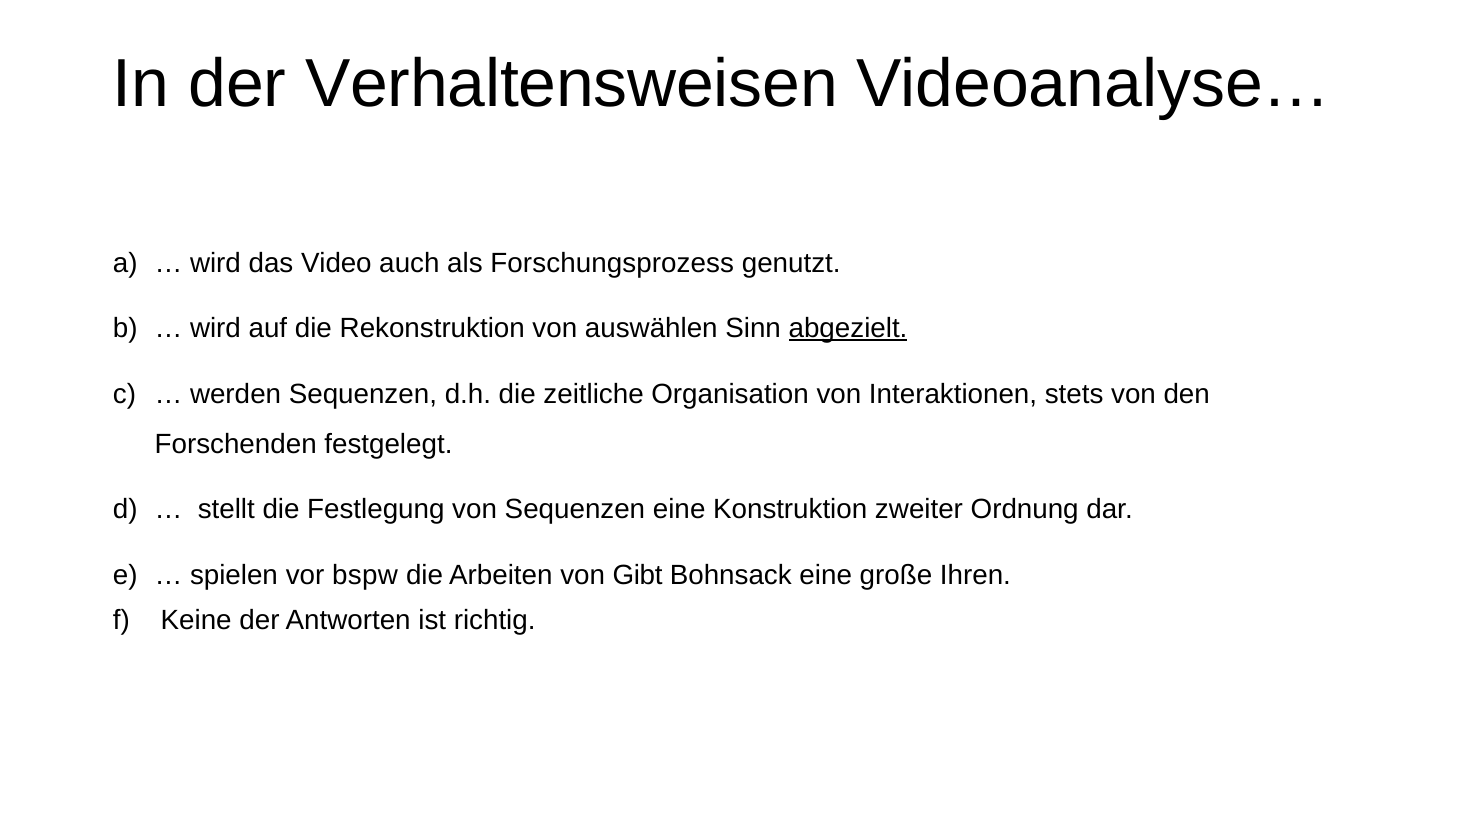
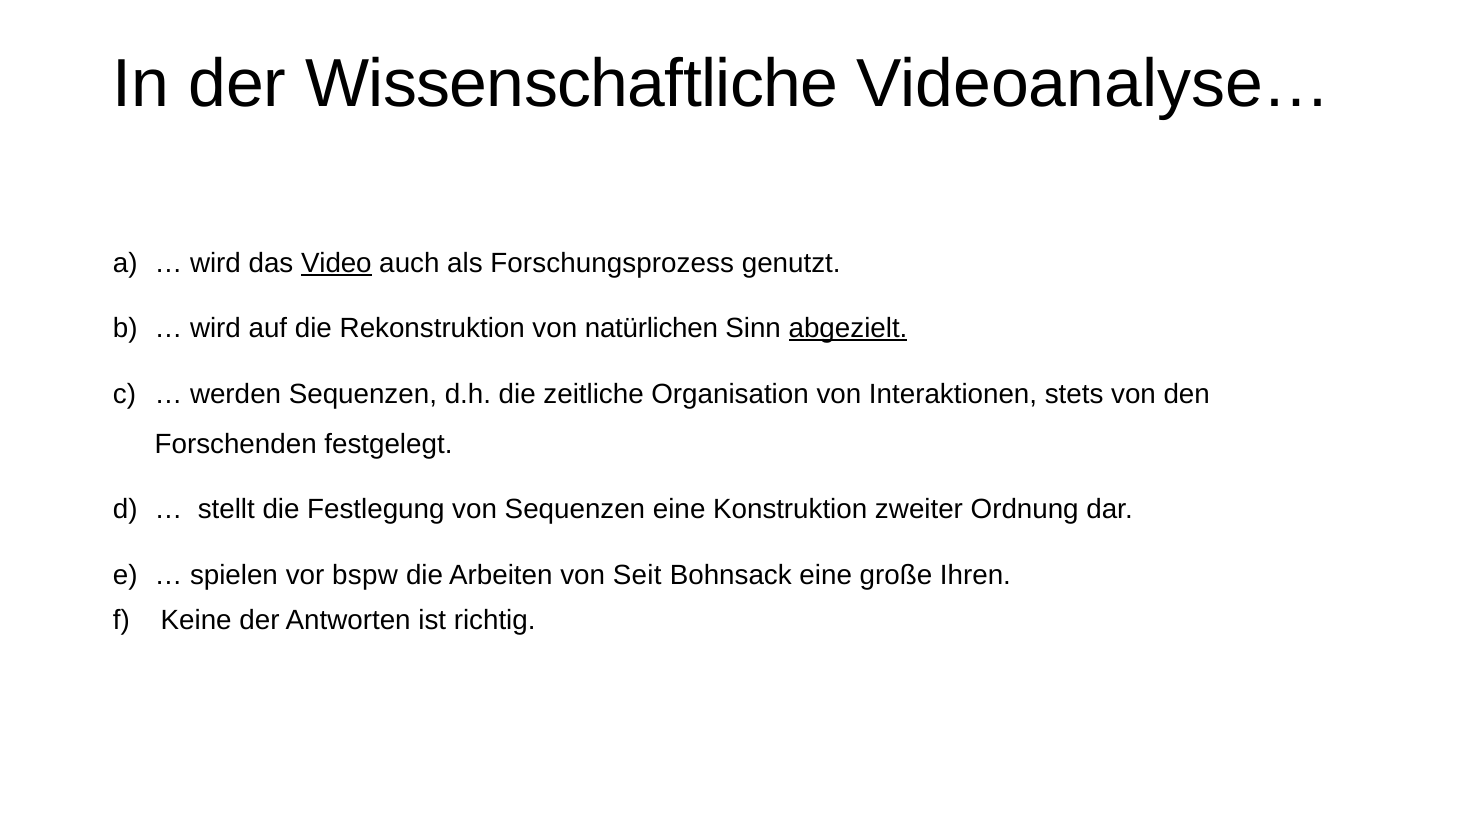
Verhaltensweisen: Verhaltensweisen -> Wissenschaftliche
Video underline: none -> present
auswählen: auswählen -> natürlichen
Gibt: Gibt -> Seit
